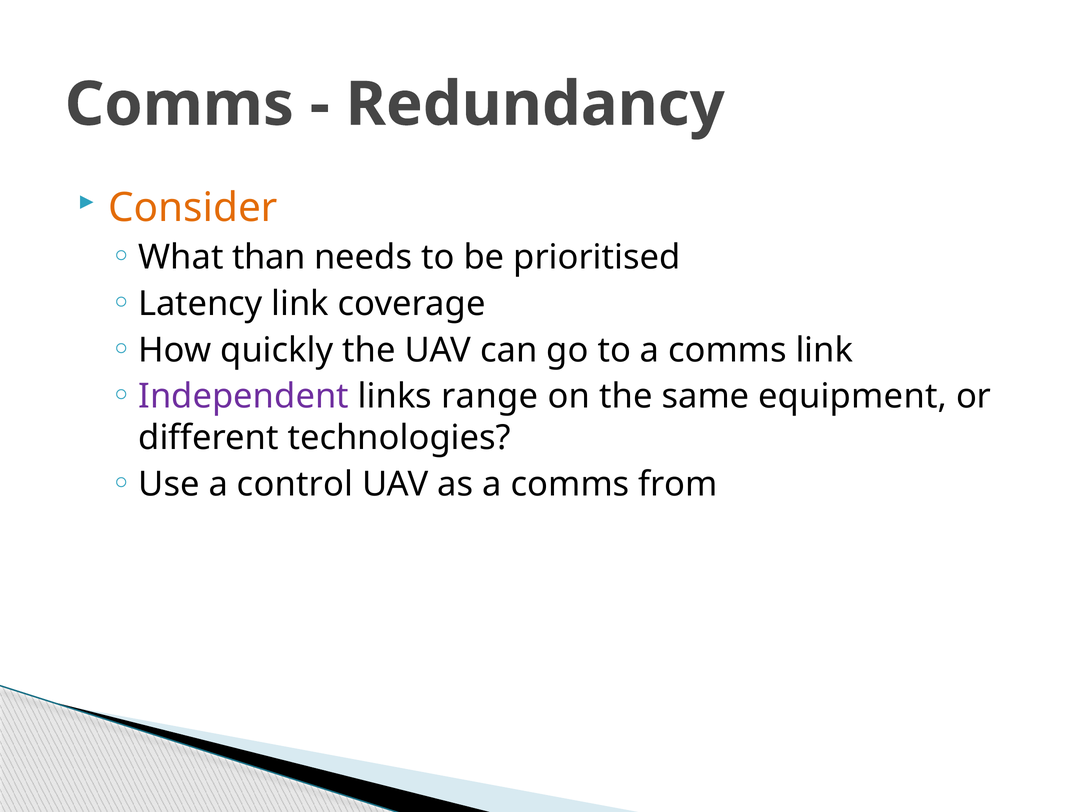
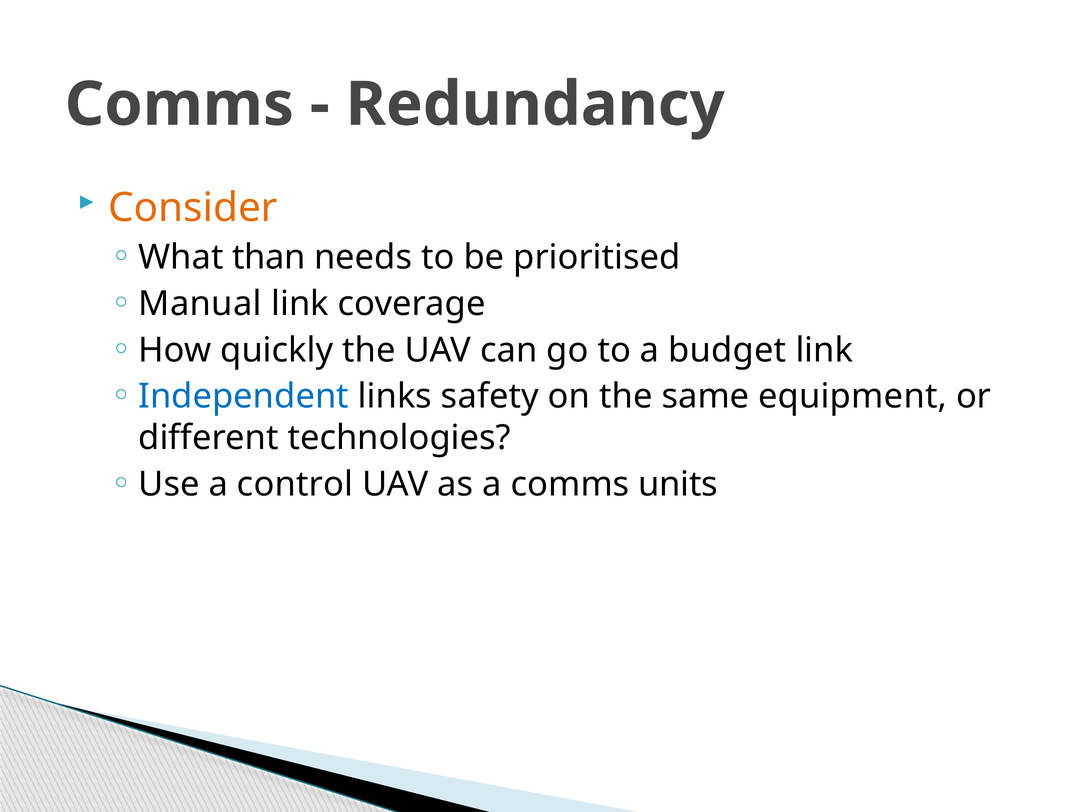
Latency: Latency -> Manual
to a comms: comms -> budget
Independent colour: purple -> blue
range: range -> safety
from: from -> units
